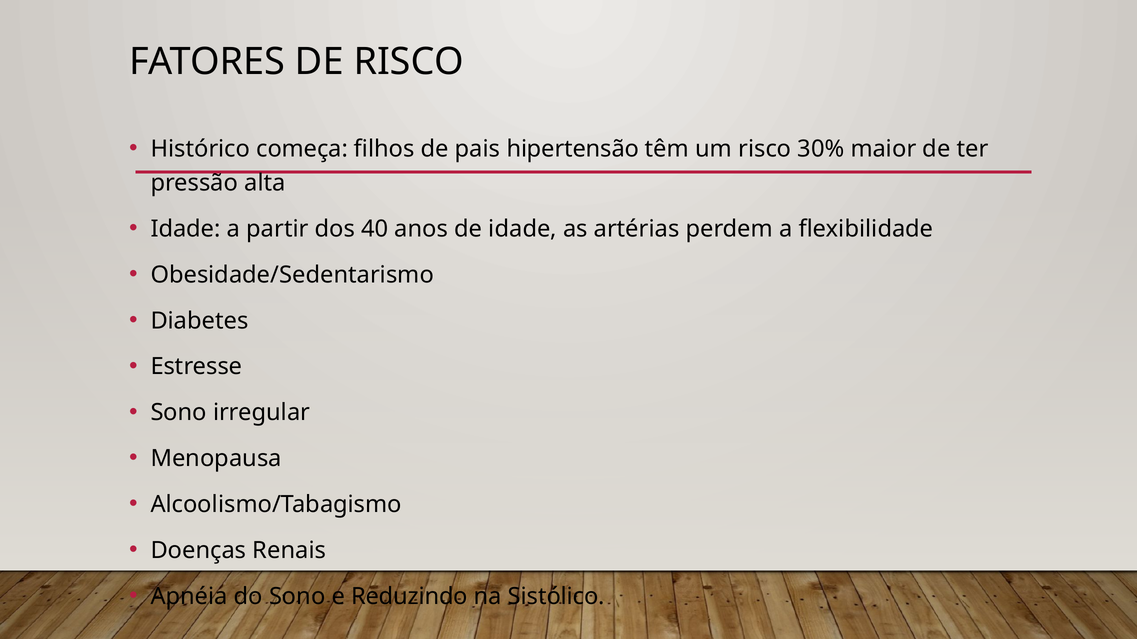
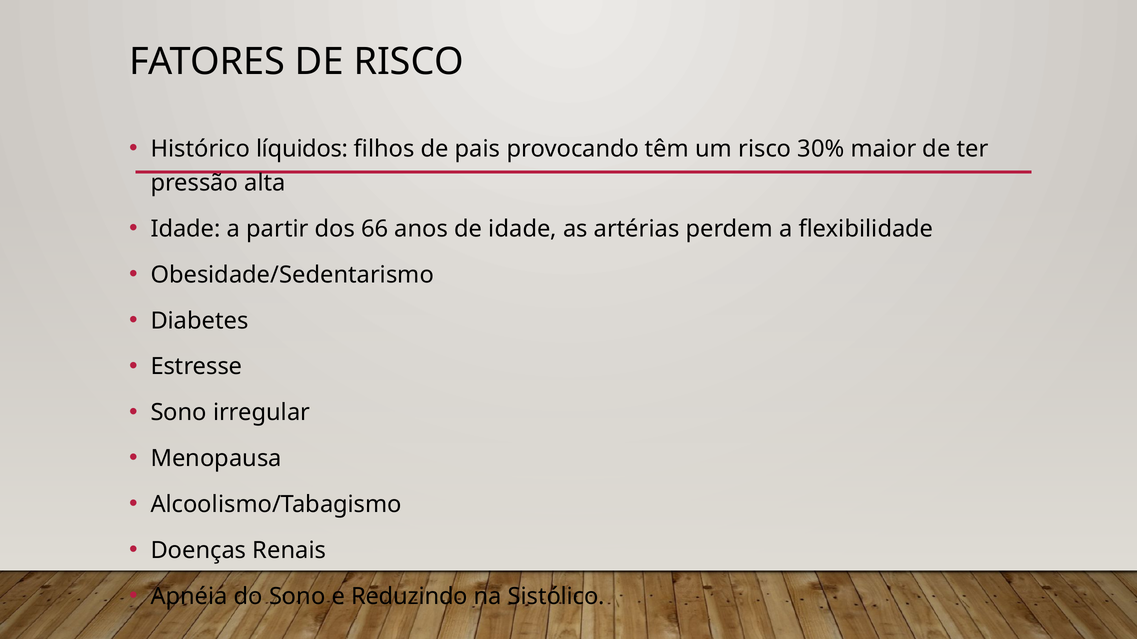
começa: começa -> líquidos
hipertensão: hipertensão -> provocando
40: 40 -> 66
